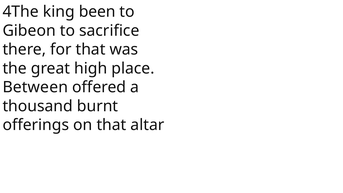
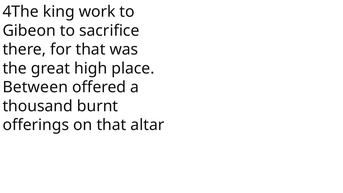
been: been -> work
